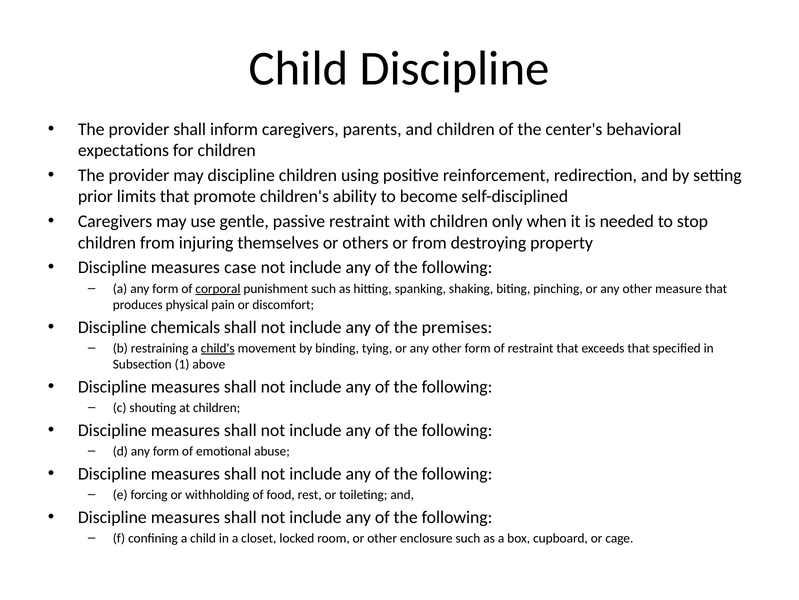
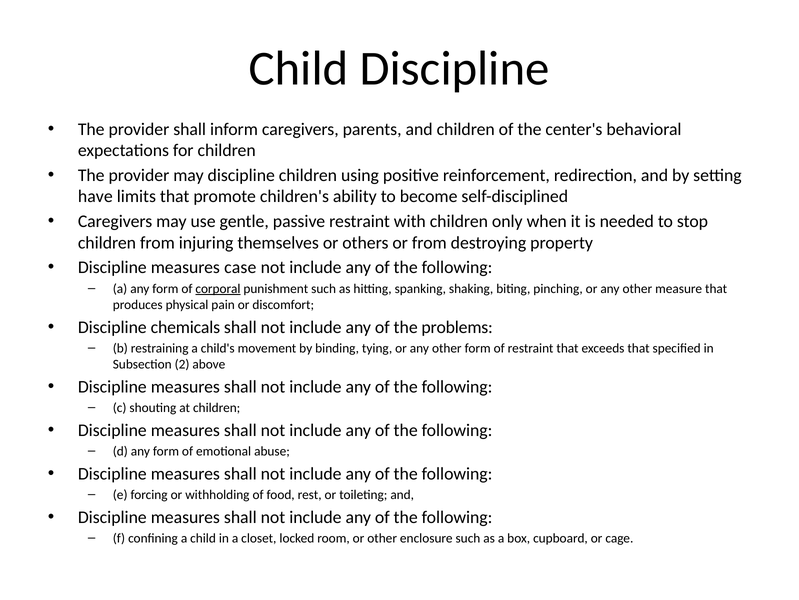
prior: prior -> have
premises: premises -> problems
child's underline: present -> none
1: 1 -> 2
